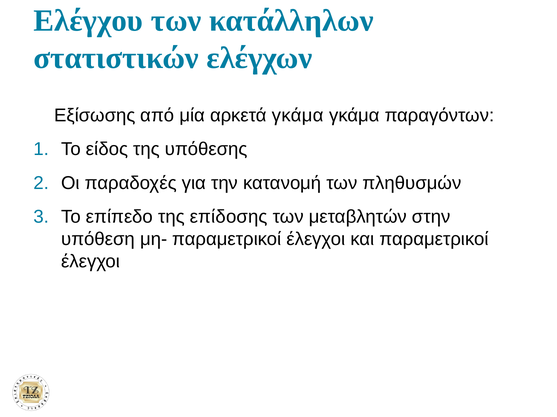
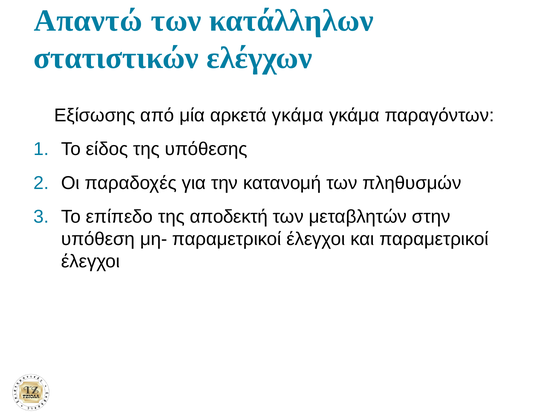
Ελέγχου: Ελέγχου -> Απαντώ
επίδοσης: επίδοσης -> αποδεκτή
